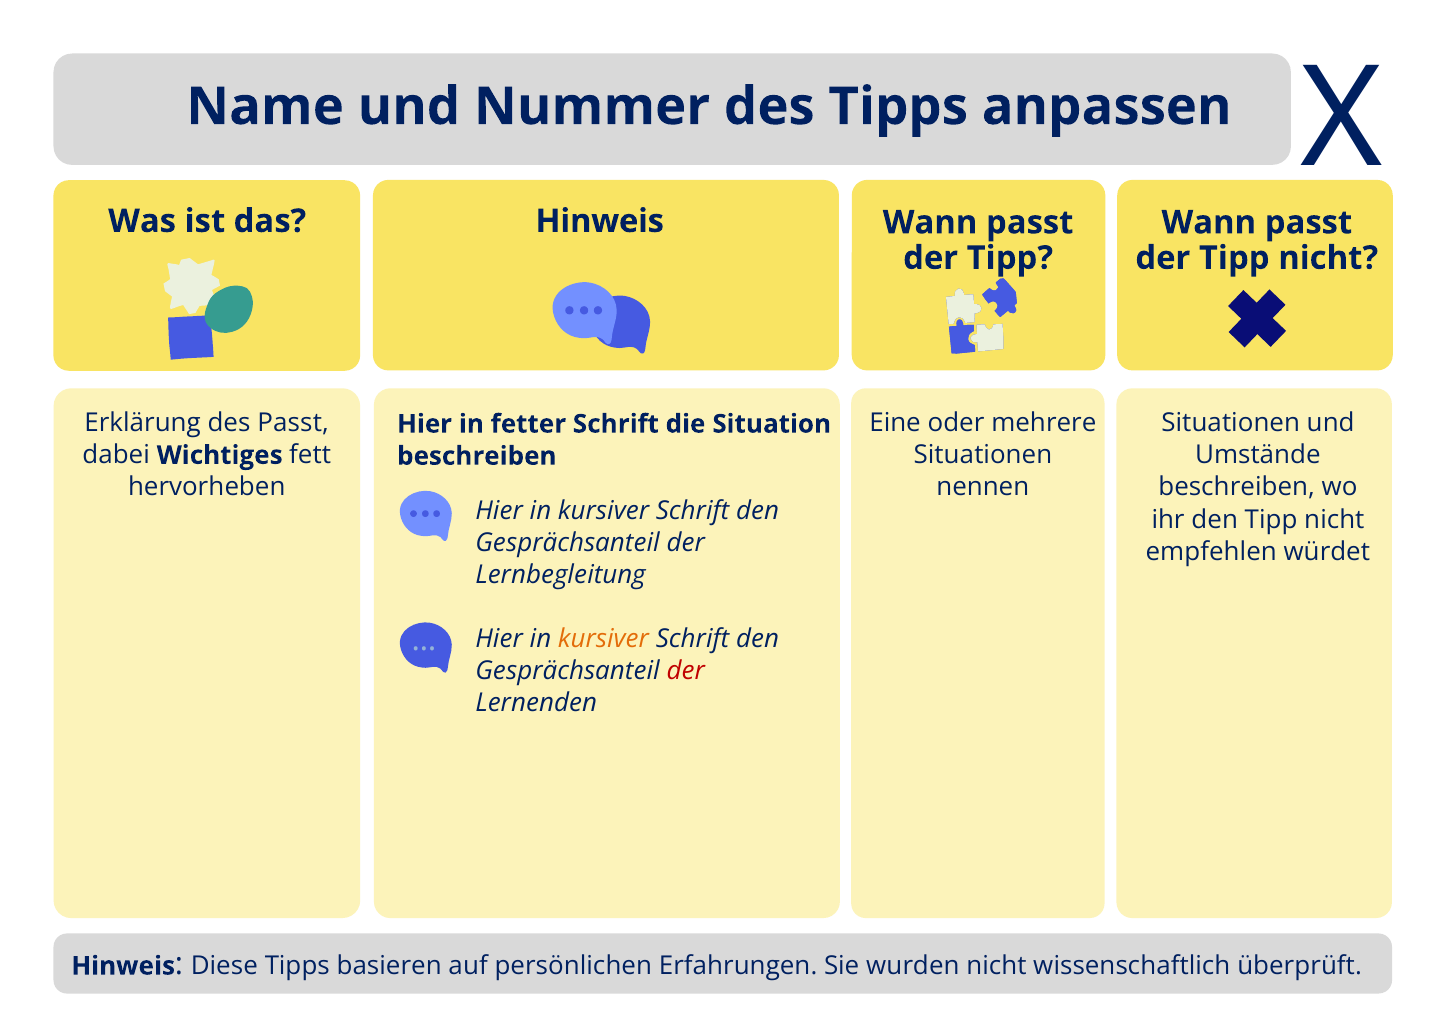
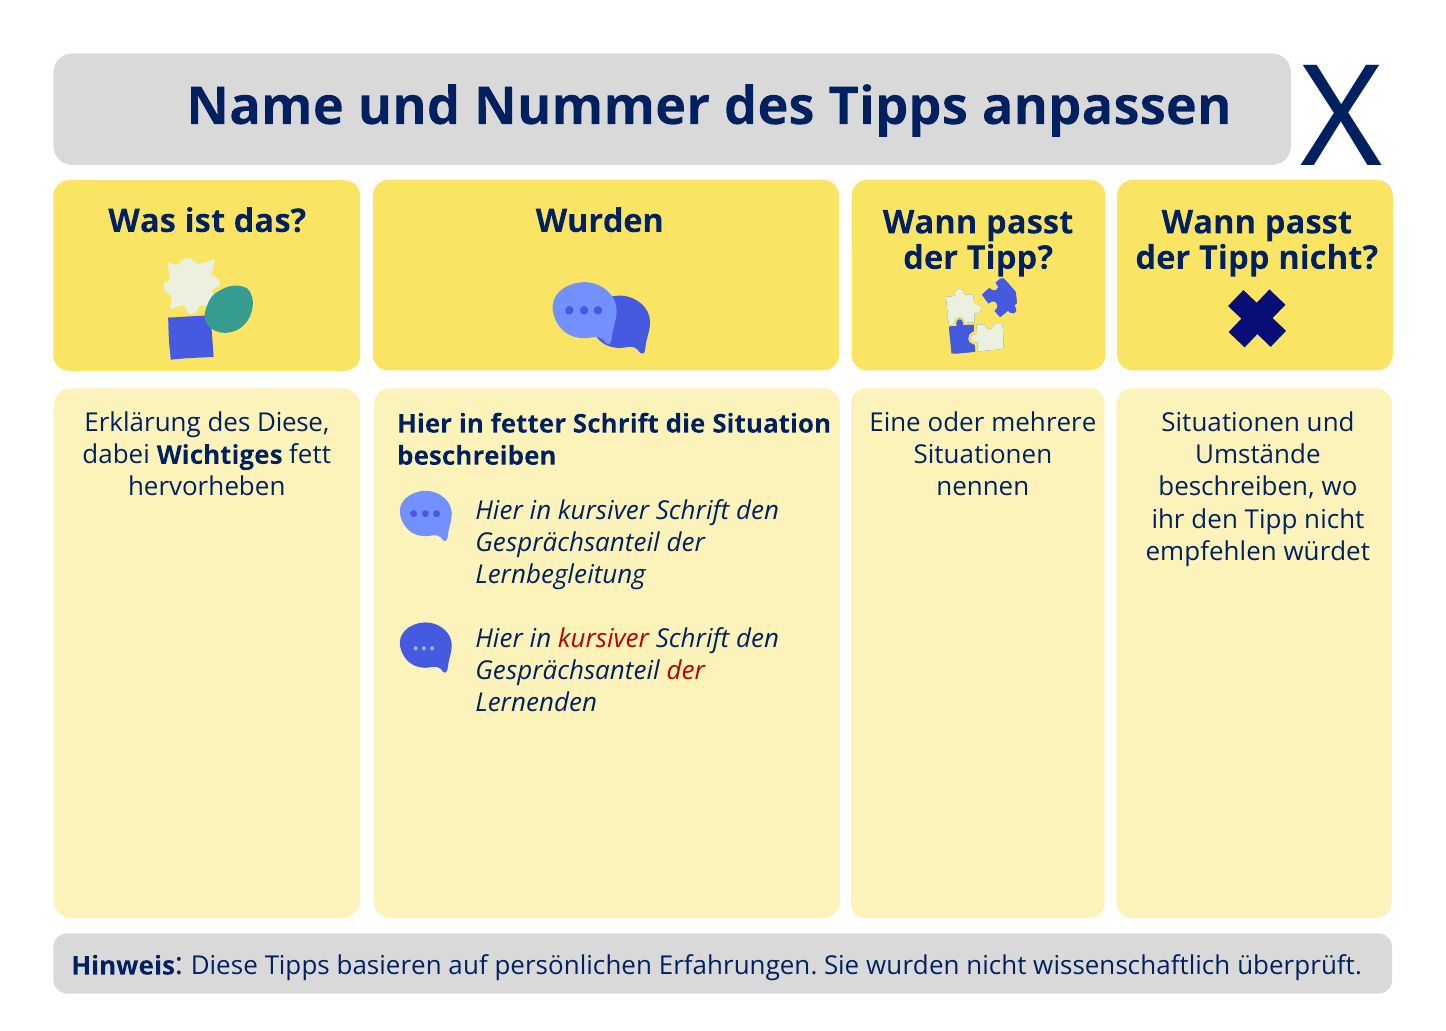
Hinweis at (600, 221): Hinweis -> Wurden
des Passt: Passt -> Diese
kursiver at (603, 639) colour: orange -> red
